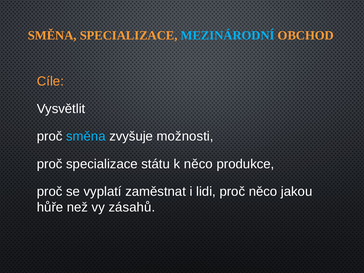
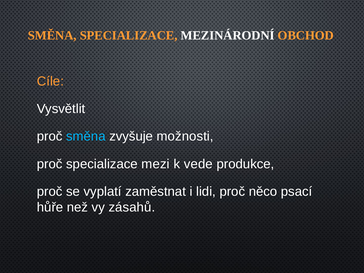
MEZINÁRODNÍ colour: light blue -> white
státu: státu -> mezi
k něco: něco -> vede
jakou: jakou -> psací
